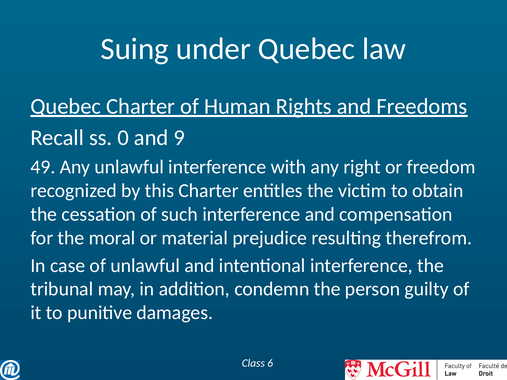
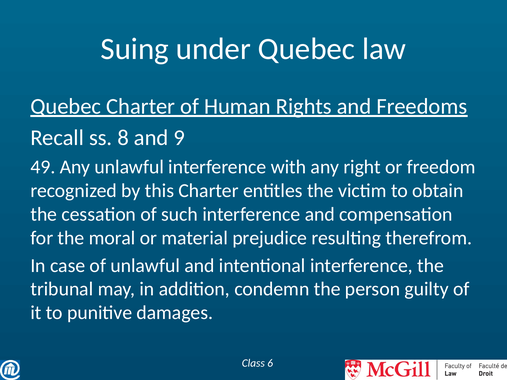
0: 0 -> 8
